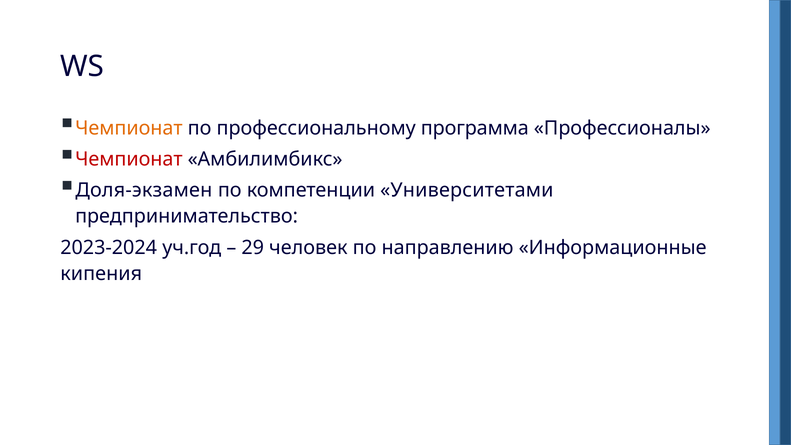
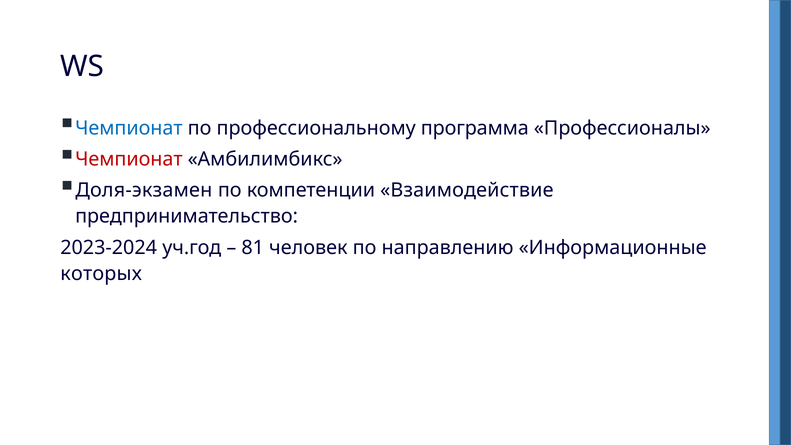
Чемпионат at (129, 128) colour: orange -> blue
Университетами: Университетами -> Взаимодействие
29: 29 -> 81
кипения: кипения -> которых
